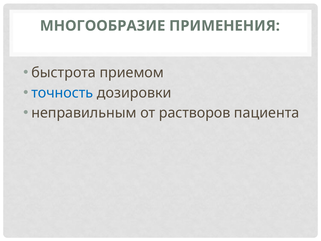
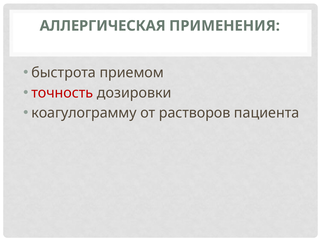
МНОГООБРАЗИЕ: МНОГООБРАЗИЕ -> АЛЛЕРГИЧЕСКАЯ
точность colour: blue -> red
неправильным: неправильным -> коагулограмму
